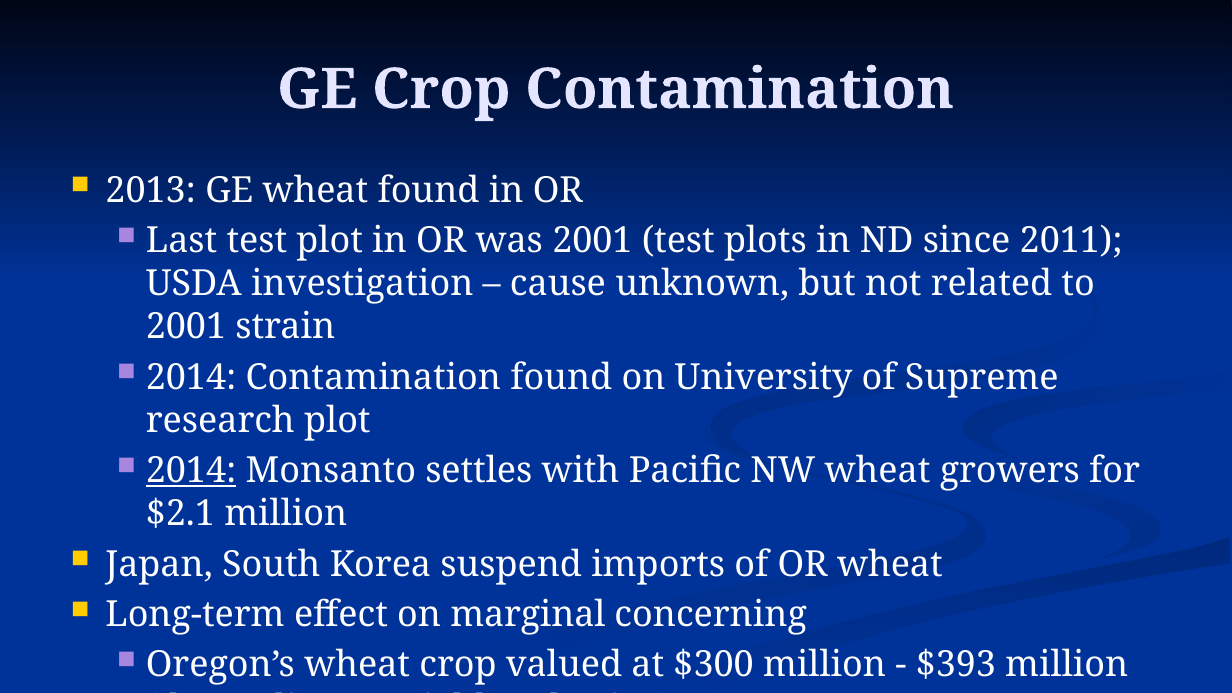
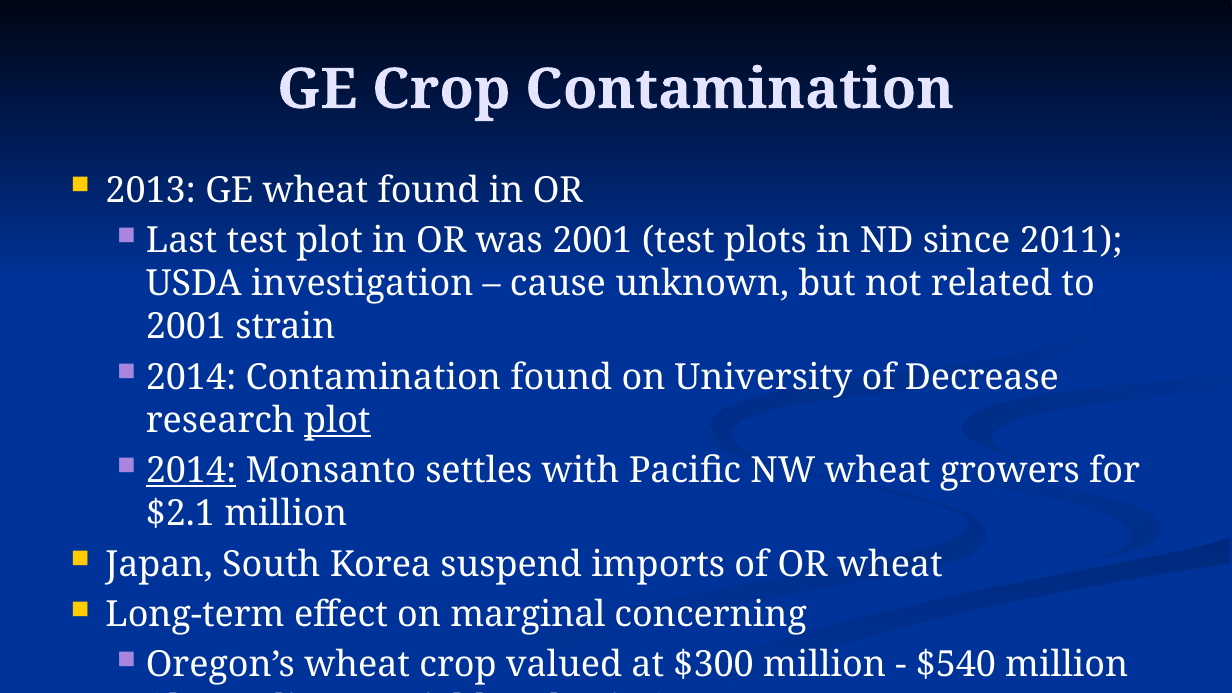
Supreme: Supreme -> Decrease
plot at (337, 421) underline: none -> present
$393: $393 -> $540
